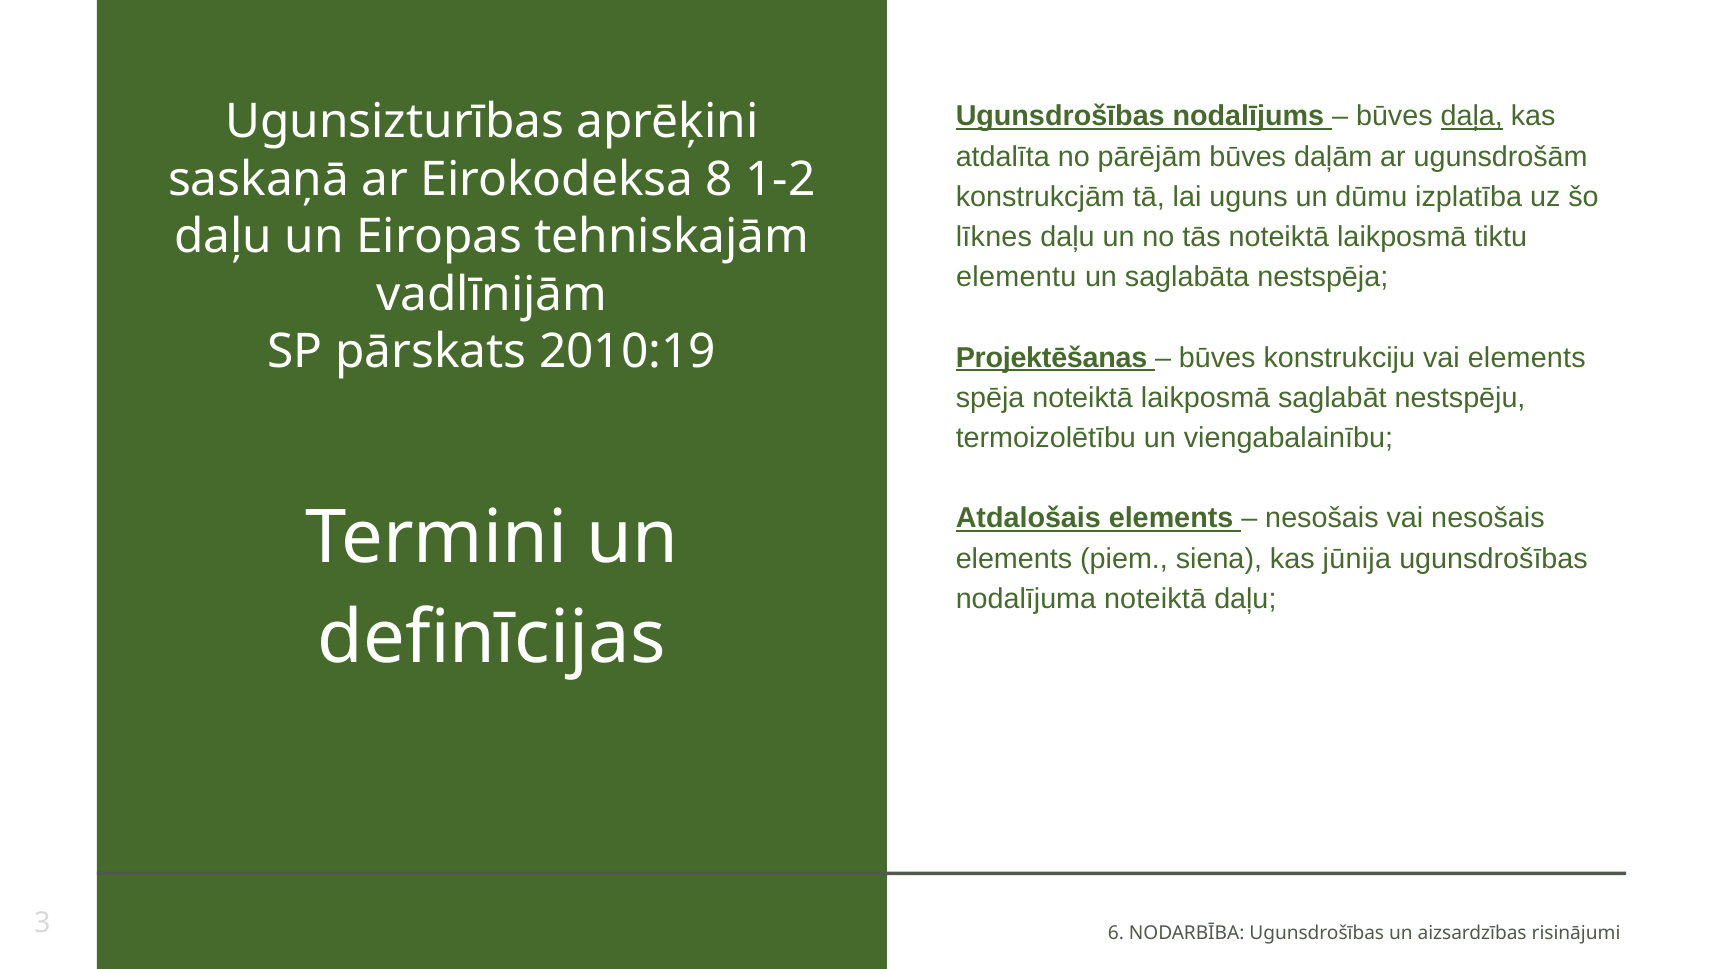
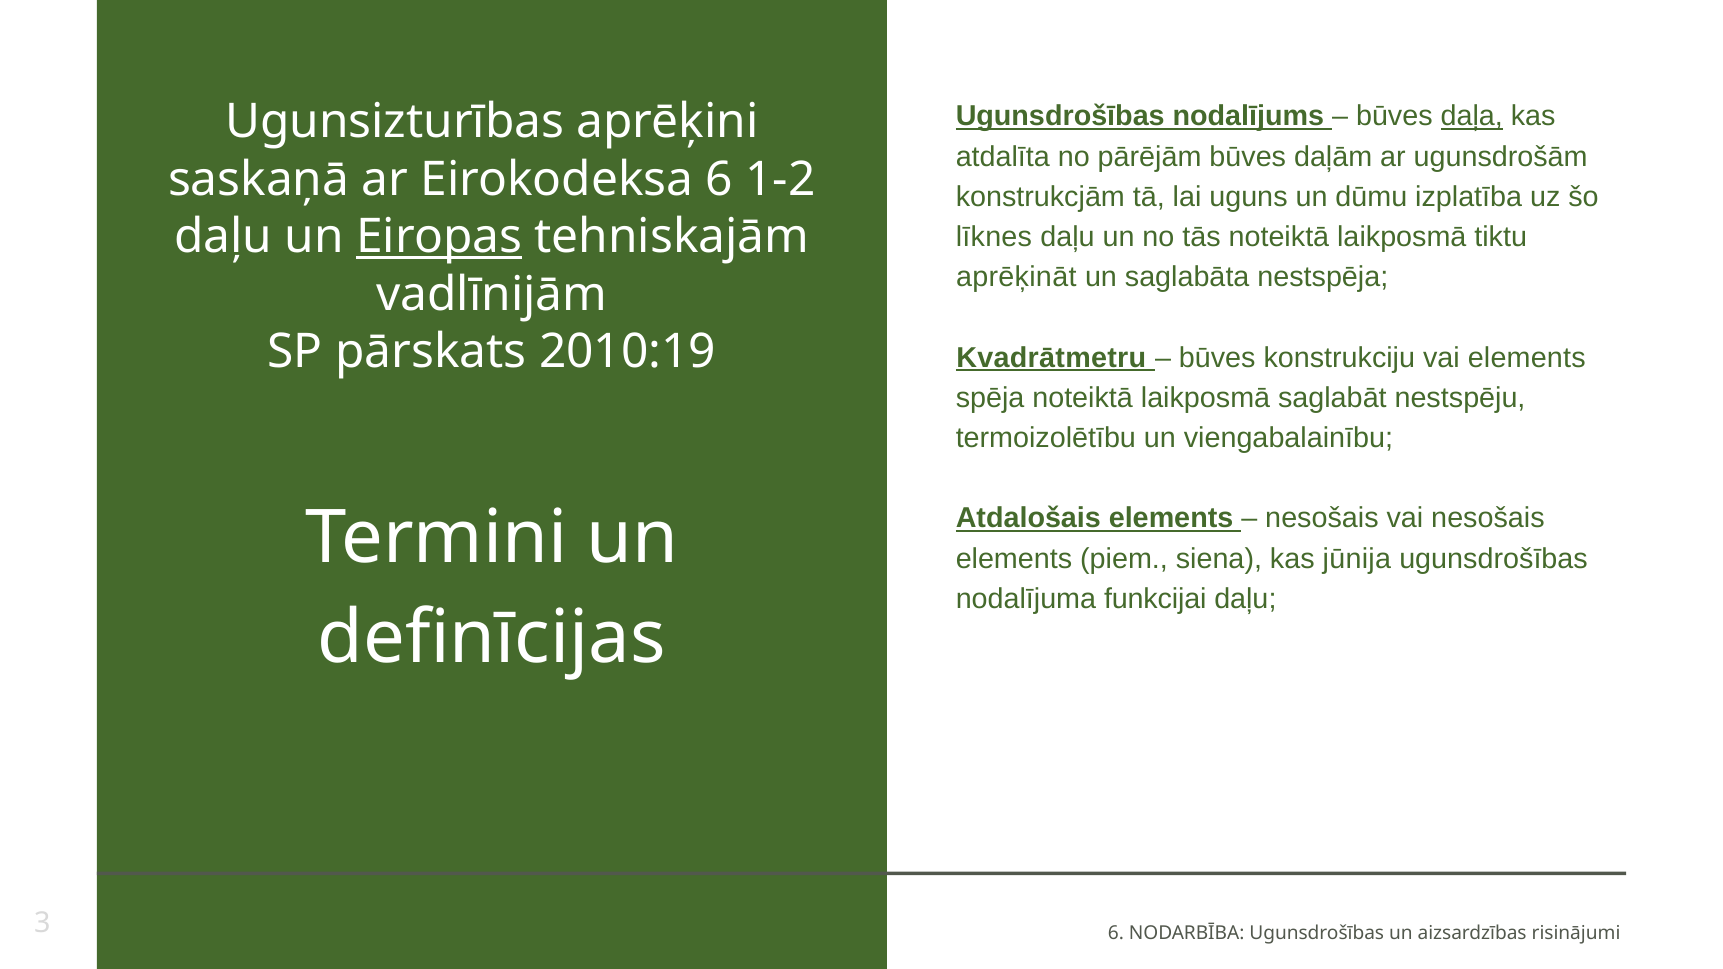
Eirokodeksa 8: 8 -> 6
Eiropas underline: none -> present
elementu: elementu -> aprēķināt
Projektēšanas: Projektēšanas -> Kvadrātmetru
nodalījuma noteiktā: noteiktā -> funkcijai
